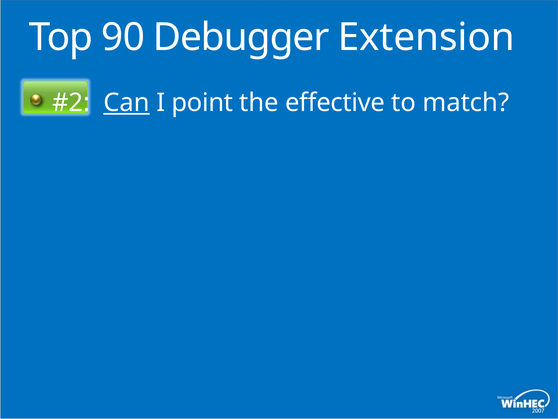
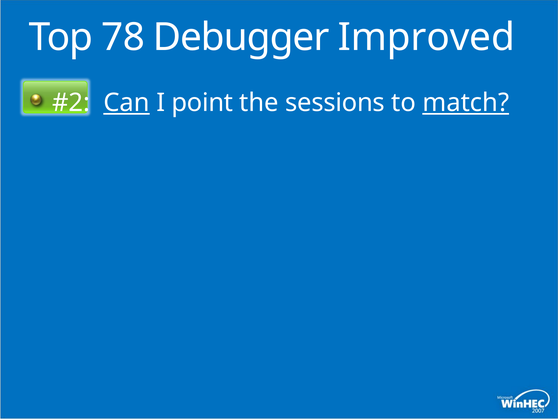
90: 90 -> 78
Extension: Extension -> Improved
effective: effective -> sessions
match underline: none -> present
